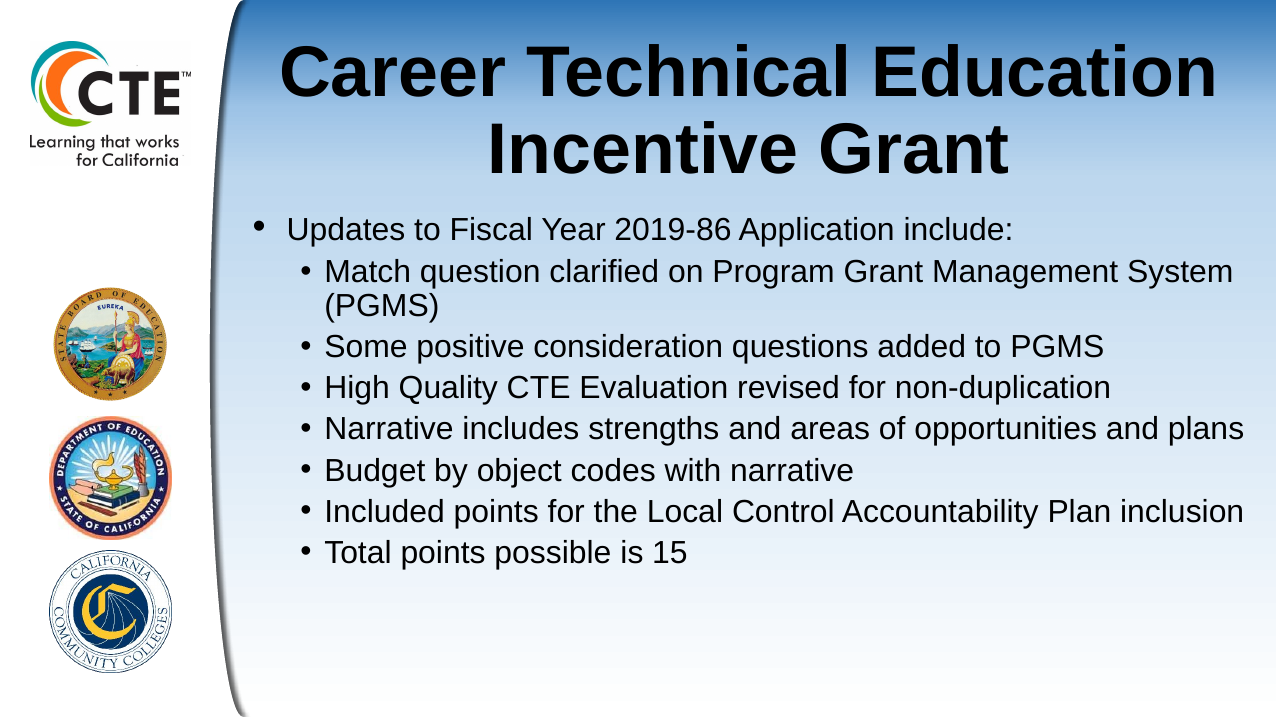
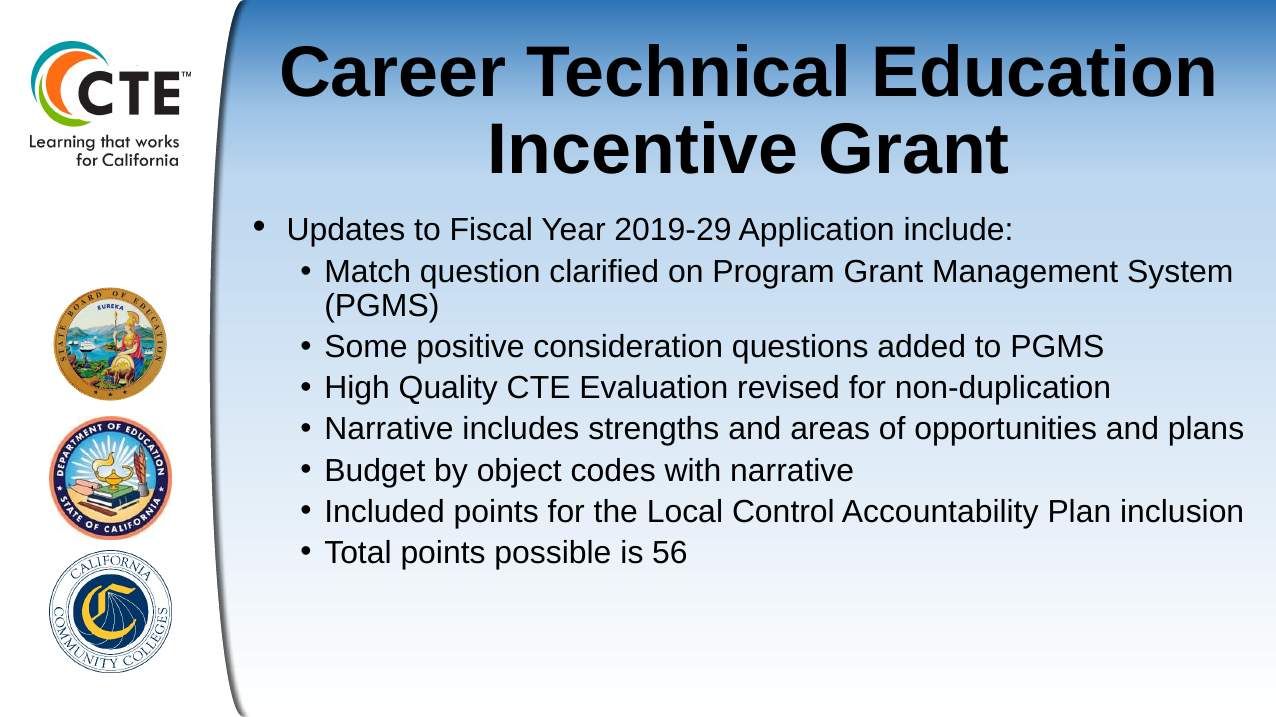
2019-86: 2019-86 -> 2019-29
15: 15 -> 56
